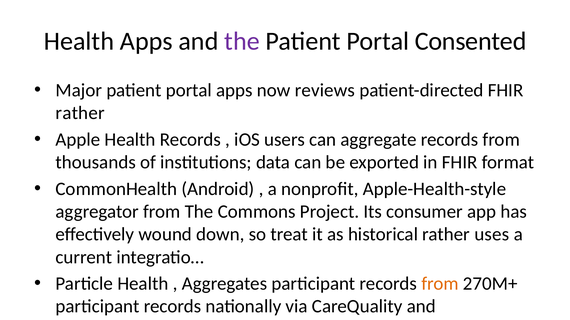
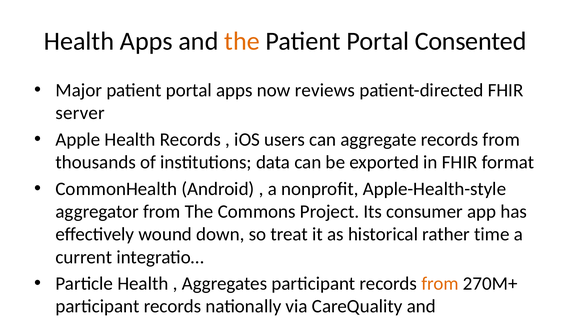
the at (242, 41) colour: purple -> orange
rather at (80, 113): rather -> server
uses: uses -> time
